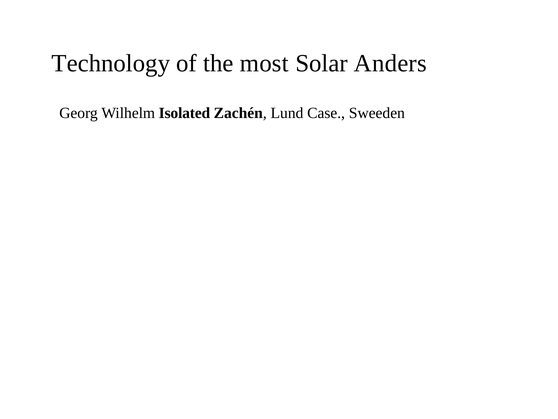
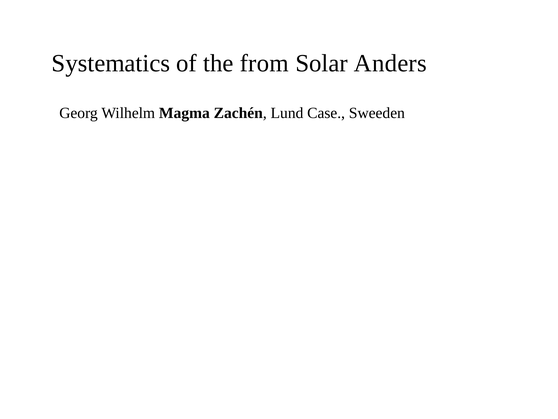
Technology: Technology -> Systematics
most: most -> from
Isolated: Isolated -> Magma
